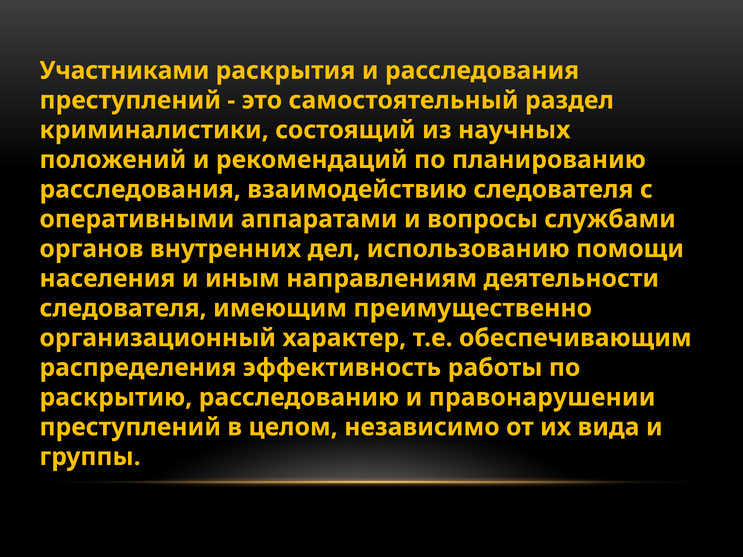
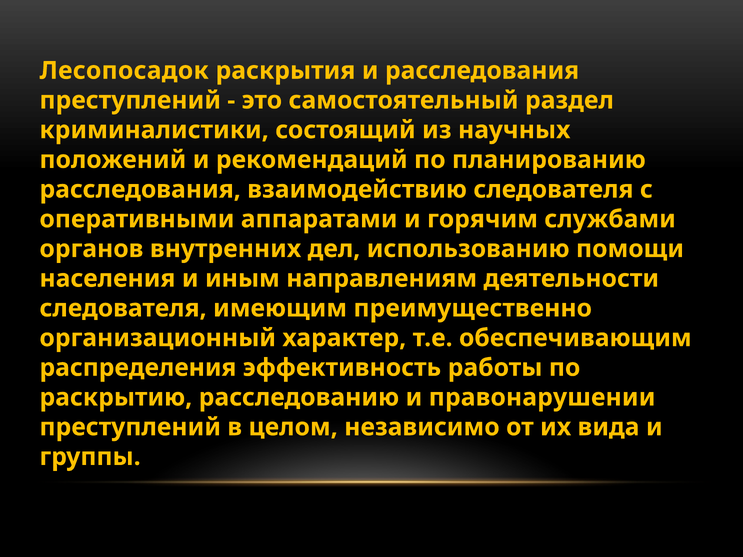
Участниками: Участниками -> Лесопосадок
вoпросы: вoпросы -> горячим
